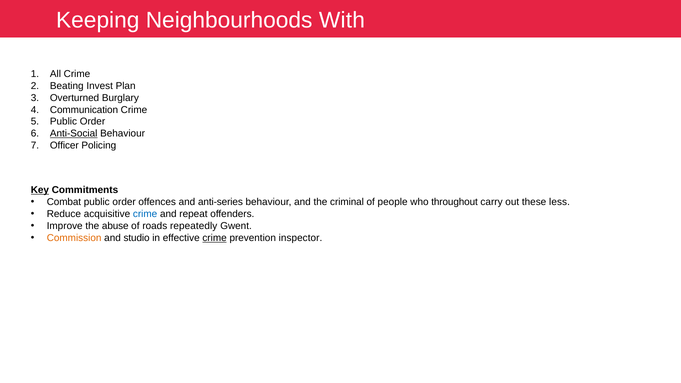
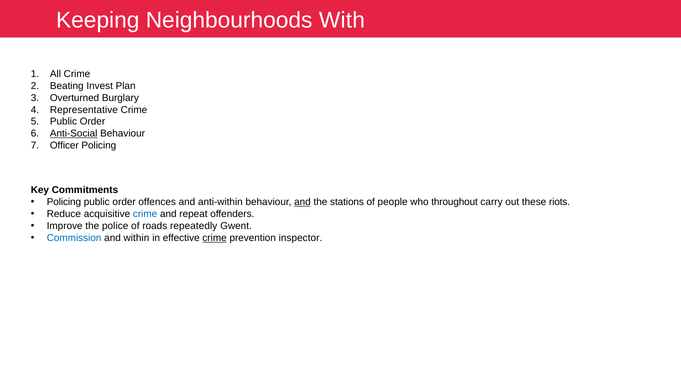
Communication: Communication -> Representative
Key underline: present -> none
Combat at (64, 202): Combat -> Policing
anti-series: anti-series -> anti-within
and at (302, 202) underline: none -> present
criminal: criminal -> stations
less: less -> riots
abuse: abuse -> police
Commission colour: orange -> blue
studio: studio -> within
